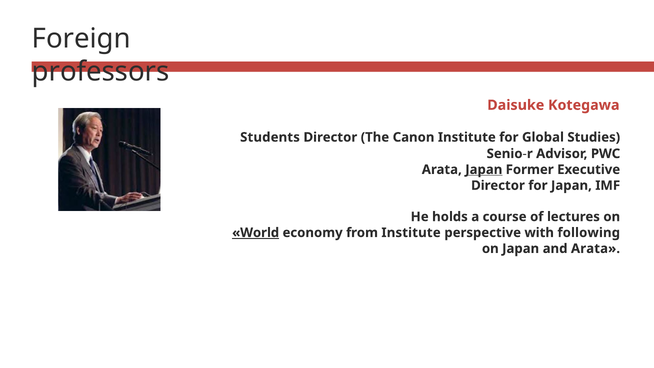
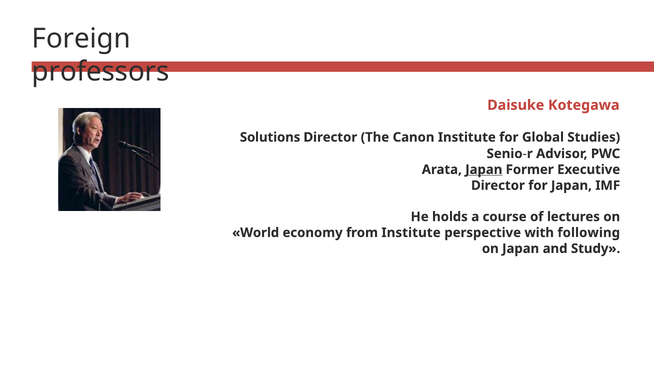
Students: Students -> Solutions
World underline: present -> none
and Arata: Arata -> Study
